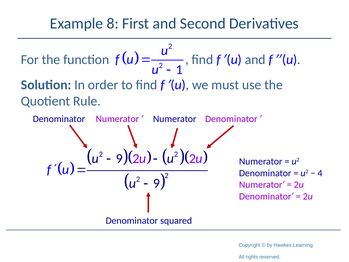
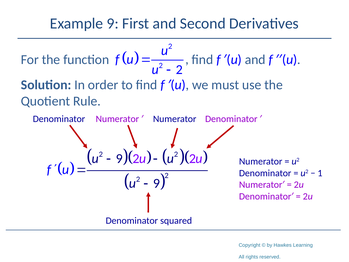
Example 8: 8 -> 9
1 at (179, 70): 1 -> 2
4: 4 -> 1
